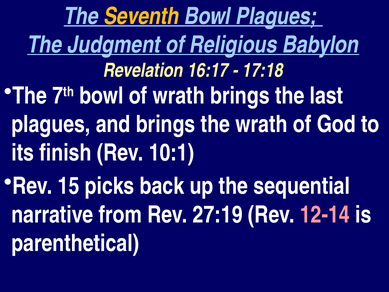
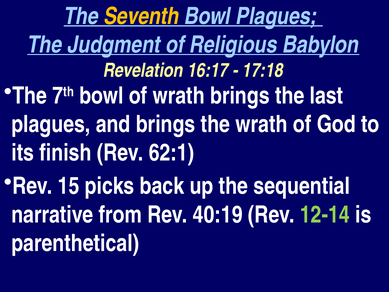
10:1: 10:1 -> 62:1
27:19: 27:19 -> 40:19
12-14 colour: pink -> light green
